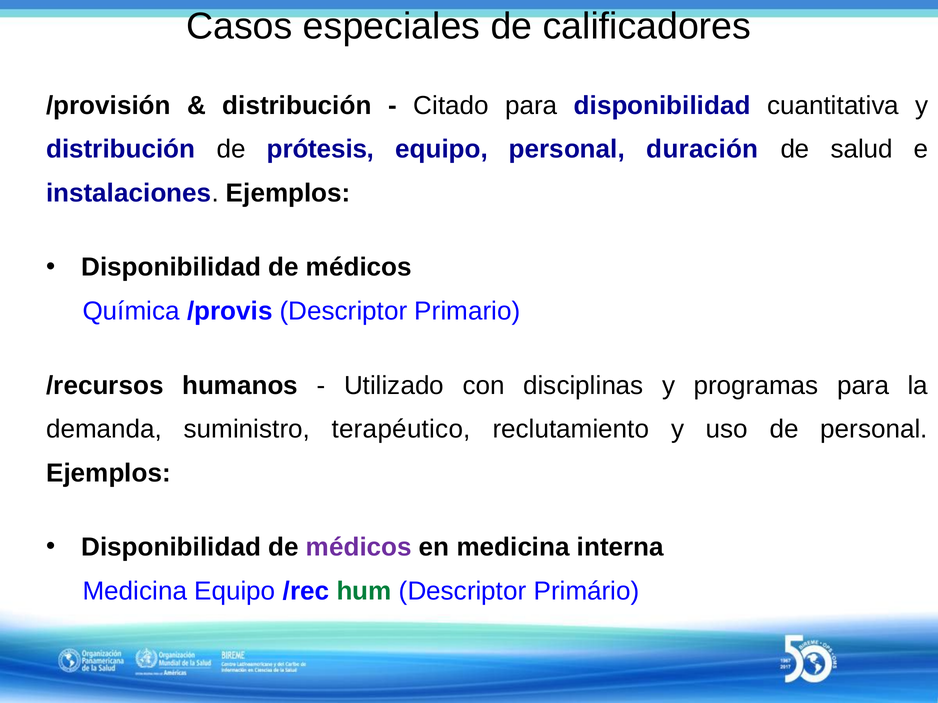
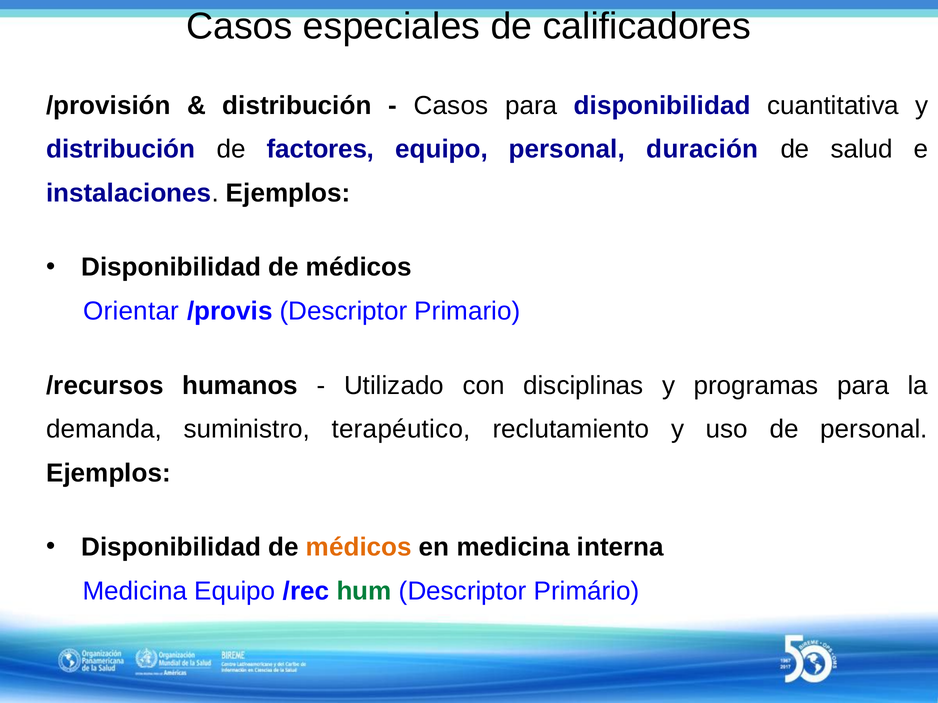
Citado at (451, 106): Citado -> Casos
prótesis: prótesis -> factores
Química: Química -> Orientar
médicos at (359, 548) colour: purple -> orange
